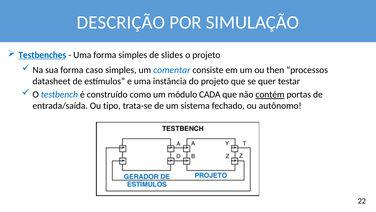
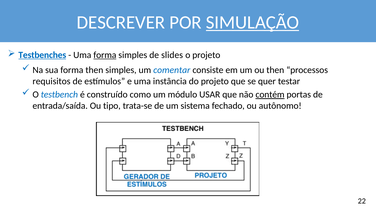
DESCRIÇÃO: DESCRIÇÃO -> DESCREVER
SIMULAÇÃO underline: none -> present
forma at (105, 55) underline: none -> present
forma caso: caso -> then
datasheet: datasheet -> requisitos
CADA: CADA -> USAR
